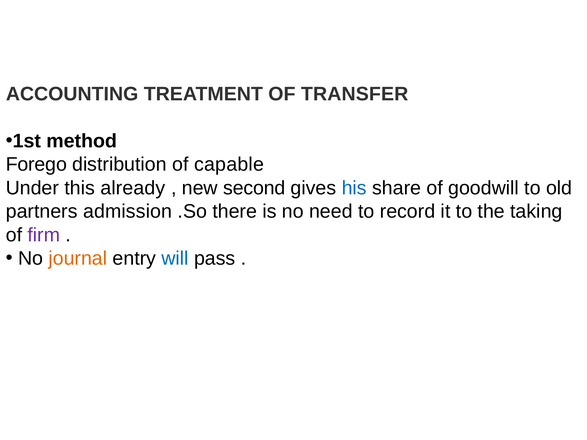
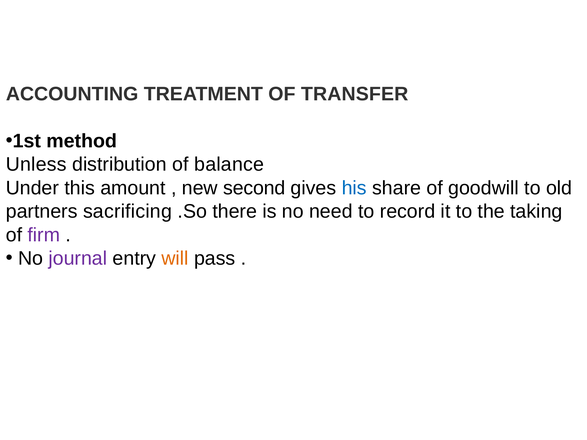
Forego: Forego -> Unless
capable: capable -> balance
already: already -> amount
admission: admission -> sacrificing
journal colour: orange -> purple
will colour: blue -> orange
